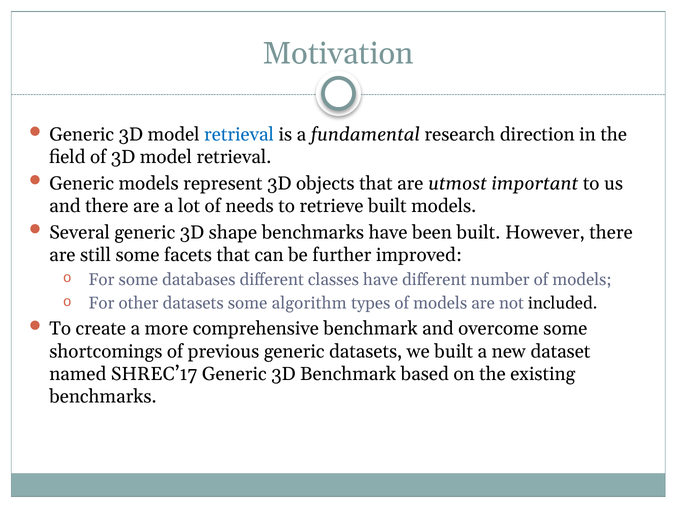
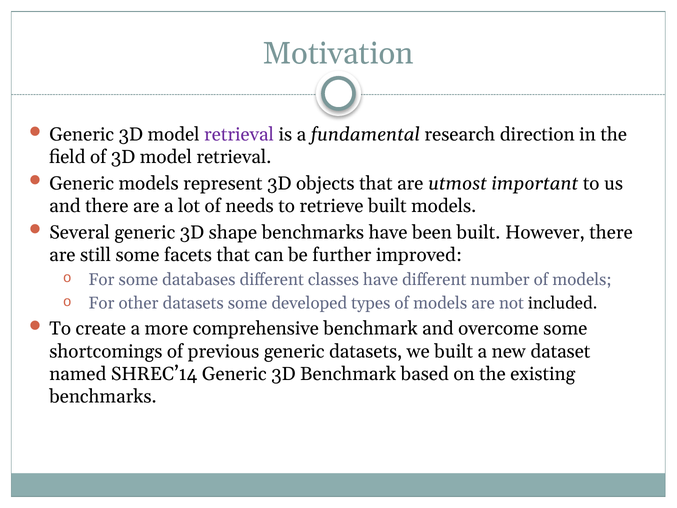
retrieval at (239, 134) colour: blue -> purple
algorithm: algorithm -> developed
SHREC’17: SHREC’17 -> SHREC’14
